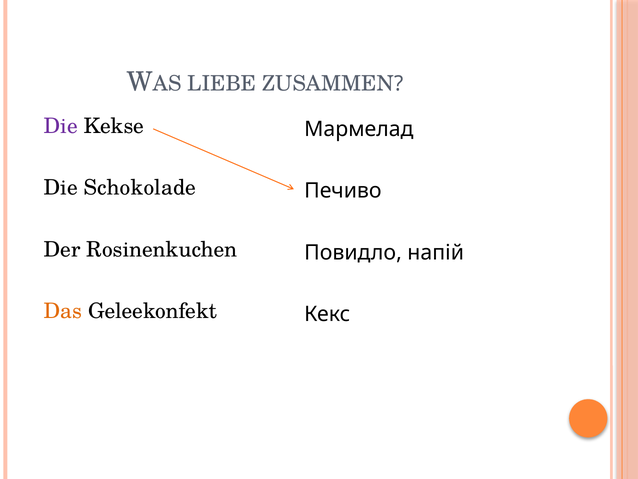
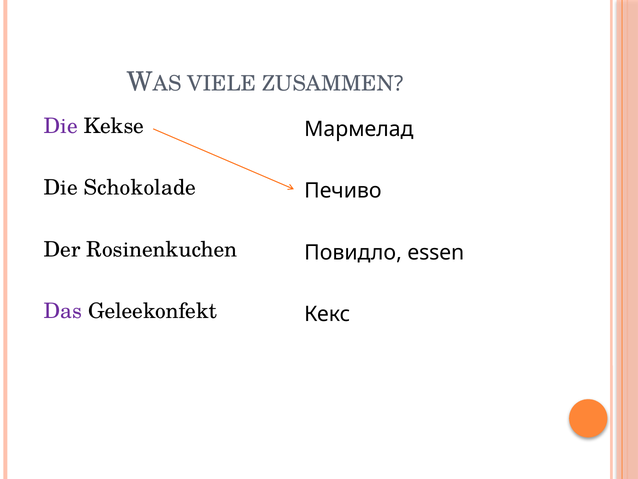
LIEBE: LIEBE -> VIELE
напій: напій -> essen
Das colour: orange -> purple
